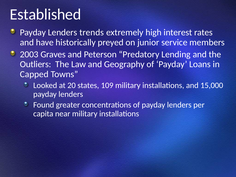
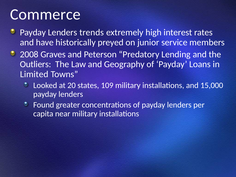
Established: Established -> Commerce
2003: 2003 -> 2008
Capped: Capped -> Limited
